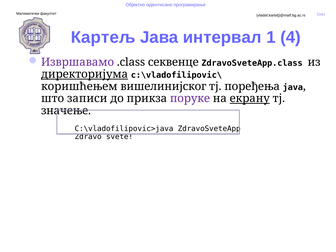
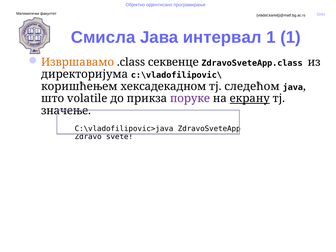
Картељ: Картељ -> Смисла
1 4: 4 -> 1
Извршавамо colour: purple -> orange
директоријума underline: present -> none
вишелинијског: вишелинијског -> хексадекадном
поређења: поређења -> следећом
записи: записи -> volatile
